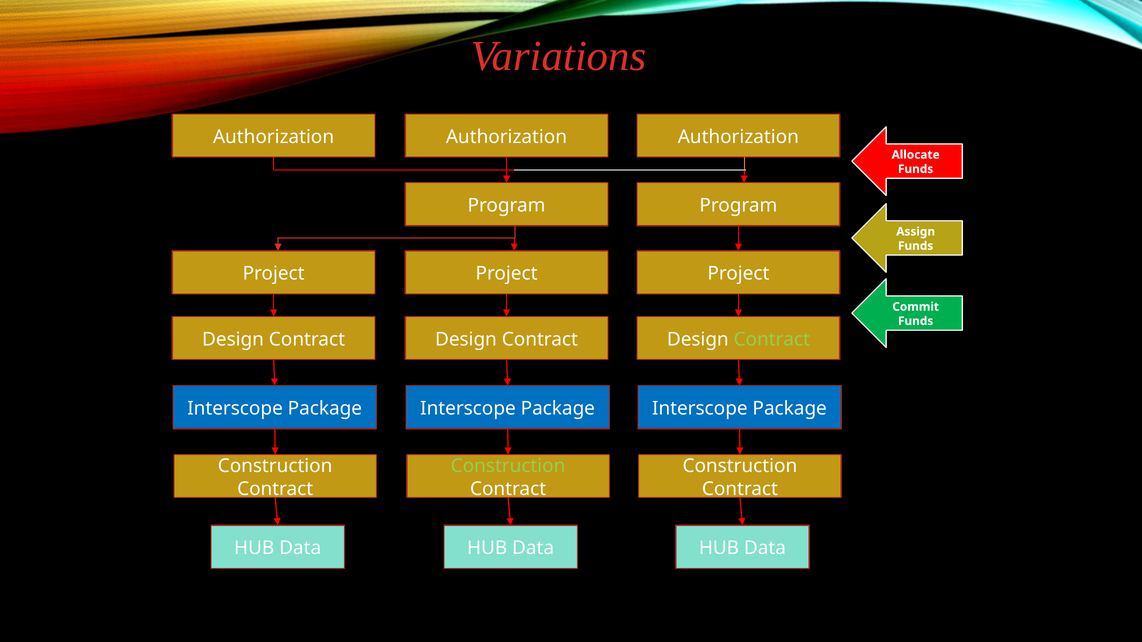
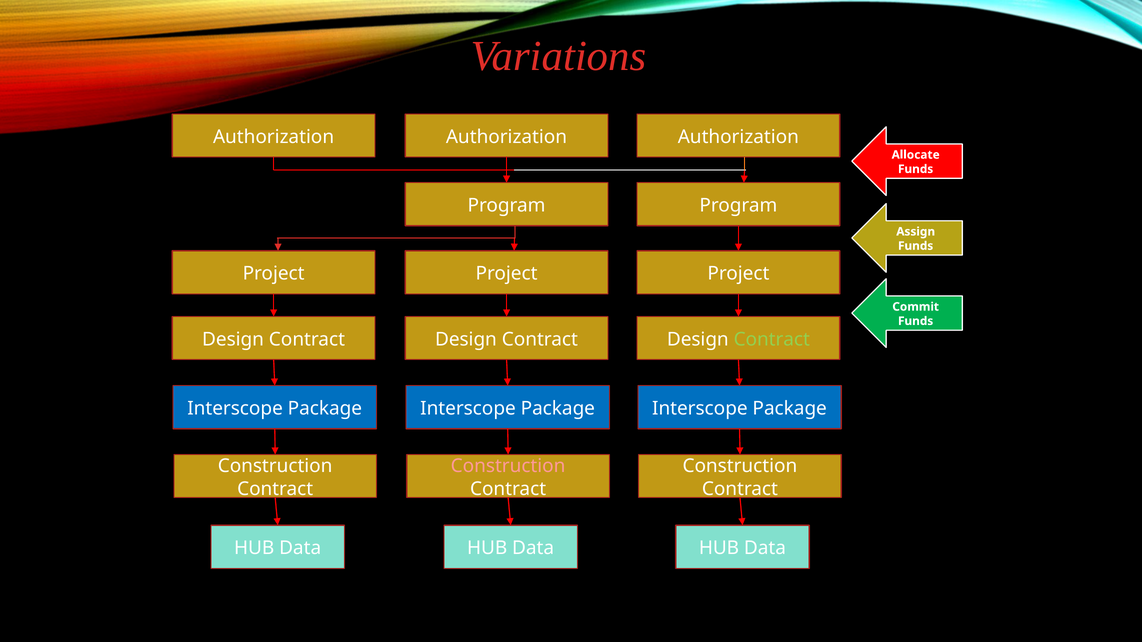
Construction at (508, 466) colour: light green -> pink
